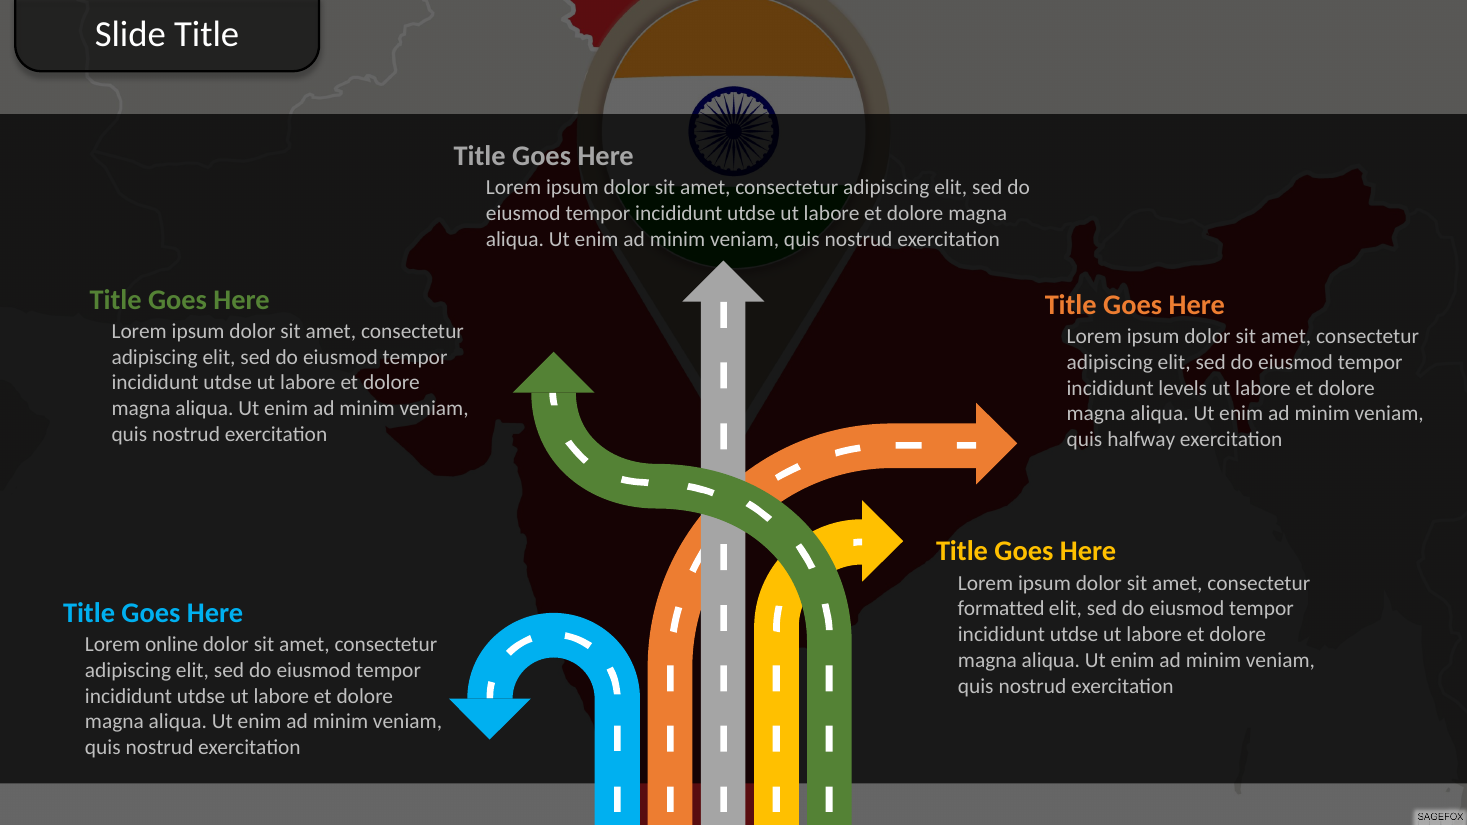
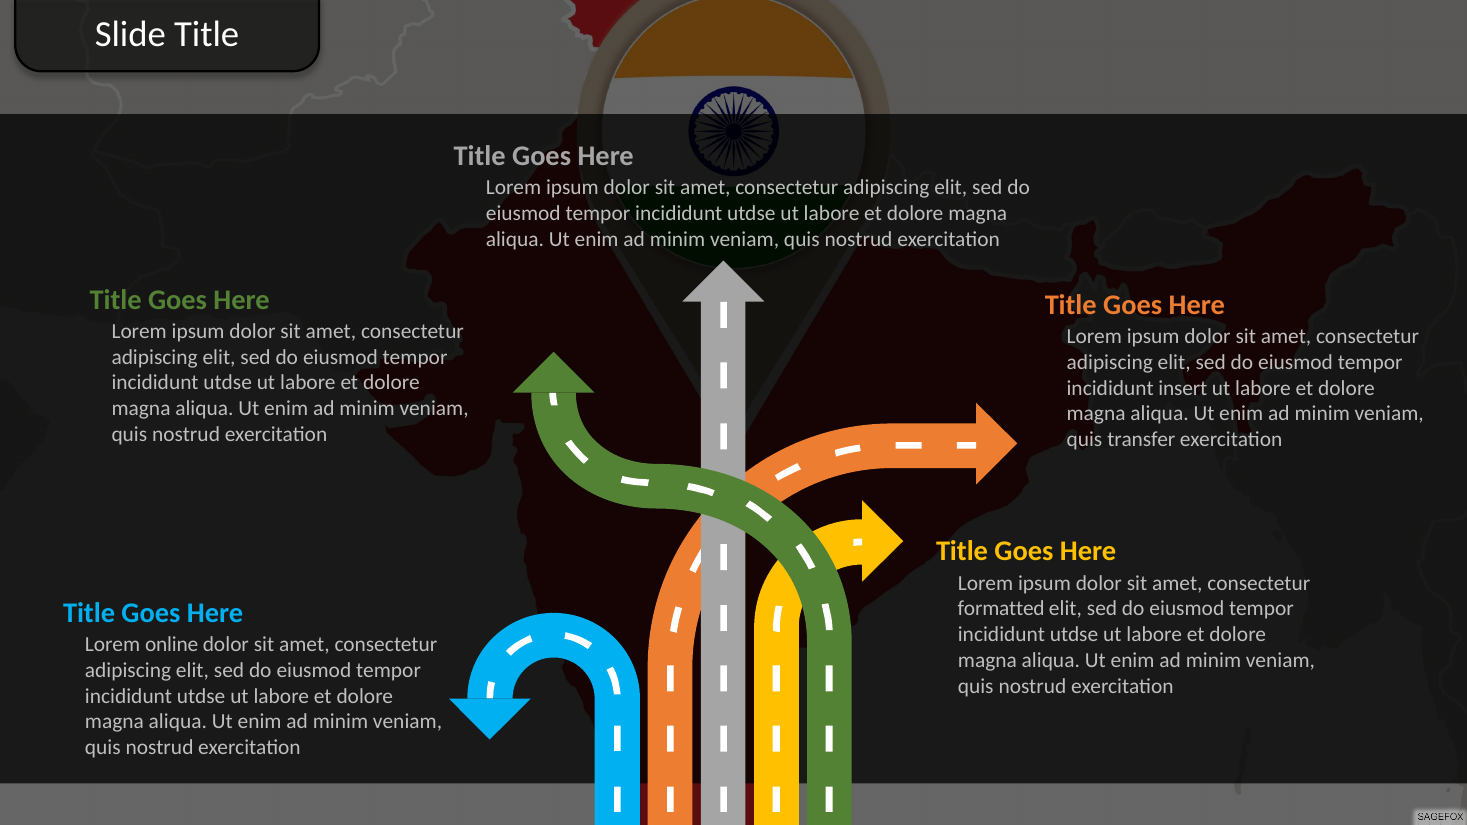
levels: levels -> insert
halfway: halfway -> transfer
